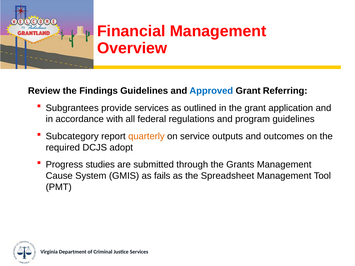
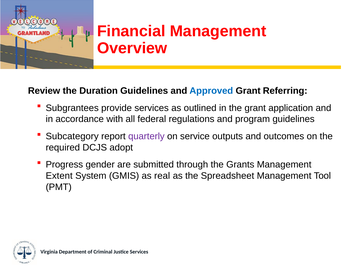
Findings: Findings -> Duration
quarterly colour: orange -> purple
studies: studies -> gender
Cause: Cause -> Extent
fails: fails -> real
